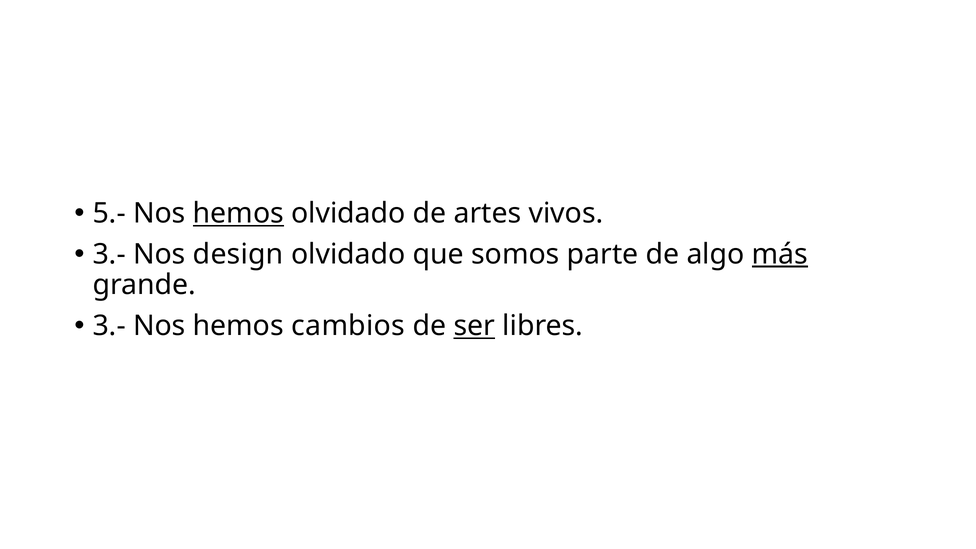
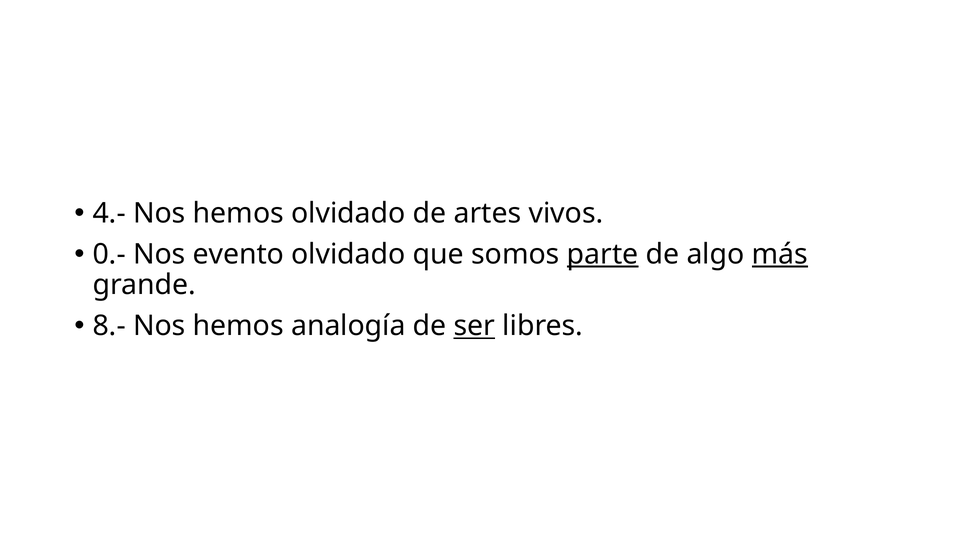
5.-: 5.- -> 4.-
hemos at (238, 213) underline: present -> none
3.- at (109, 254): 3.- -> 0.-
design: design -> evento
parte underline: none -> present
3.- at (109, 326): 3.- -> 8.-
cambios: cambios -> analogía
